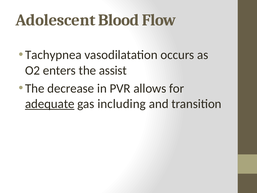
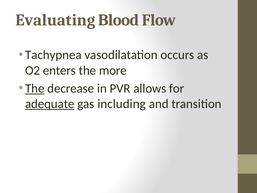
Adolescent: Adolescent -> Evaluating
assist: assist -> more
The at (35, 88) underline: none -> present
